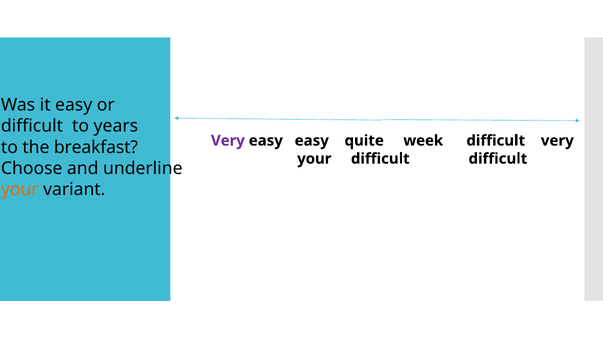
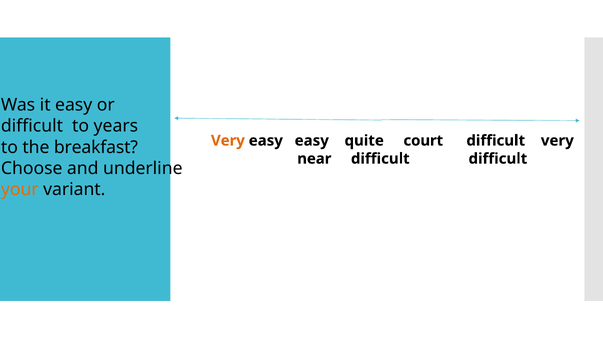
Very at (228, 141) colour: purple -> orange
week: week -> court
your at (314, 159): your -> near
